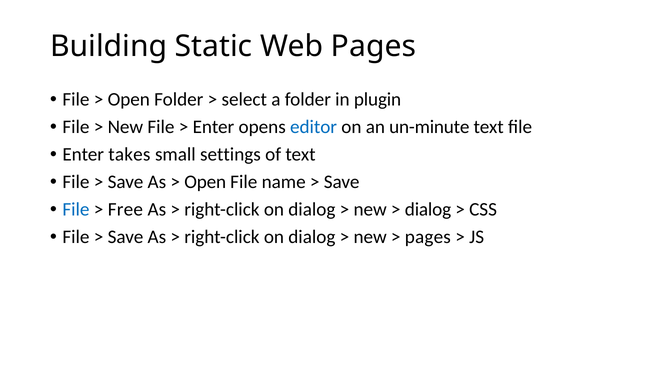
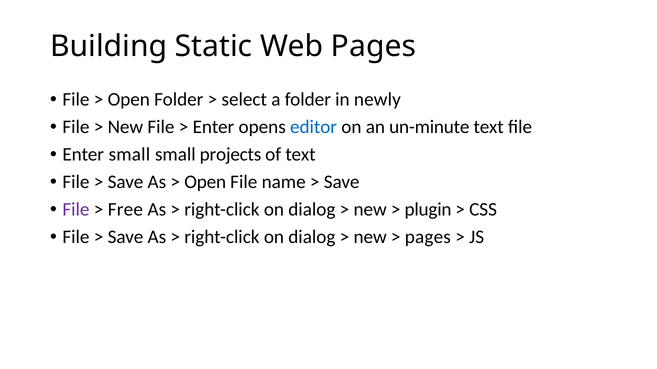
plugin: plugin -> newly
Enter takes: takes -> small
settings: settings -> projects
File at (76, 210) colour: blue -> purple
dialog at (428, 210): dialog -> plugin
